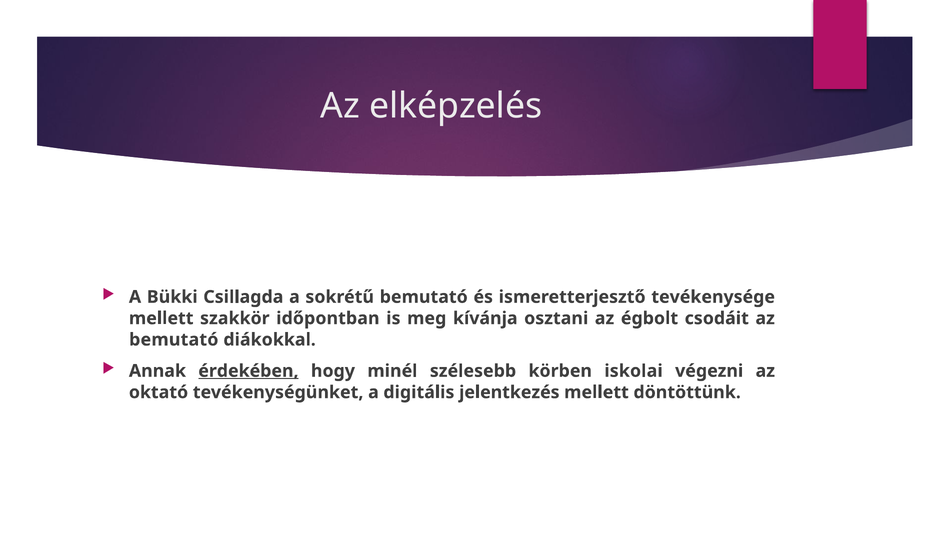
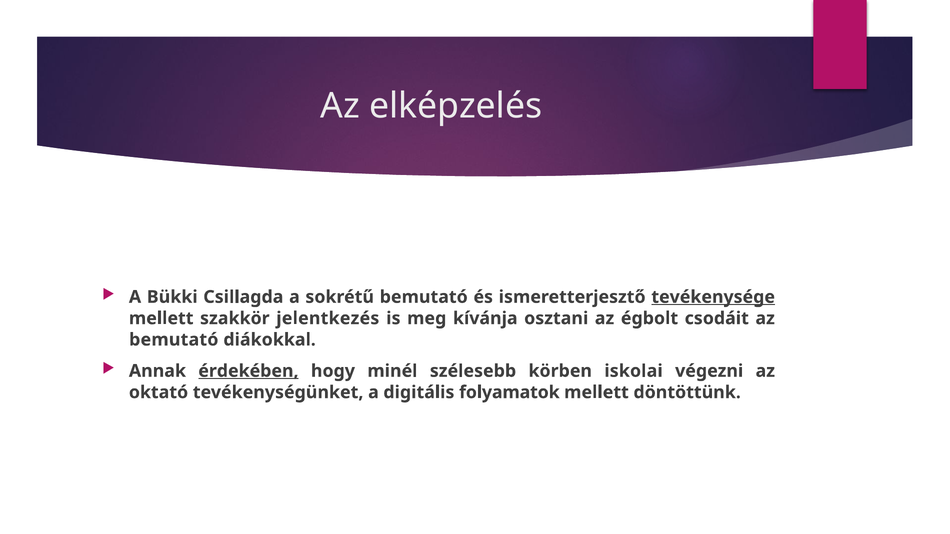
tevékenysége underline: none -> present
időpontban: időpontban -> jelentkezés
jelentkezés: jelentkezés -> folyamatok
